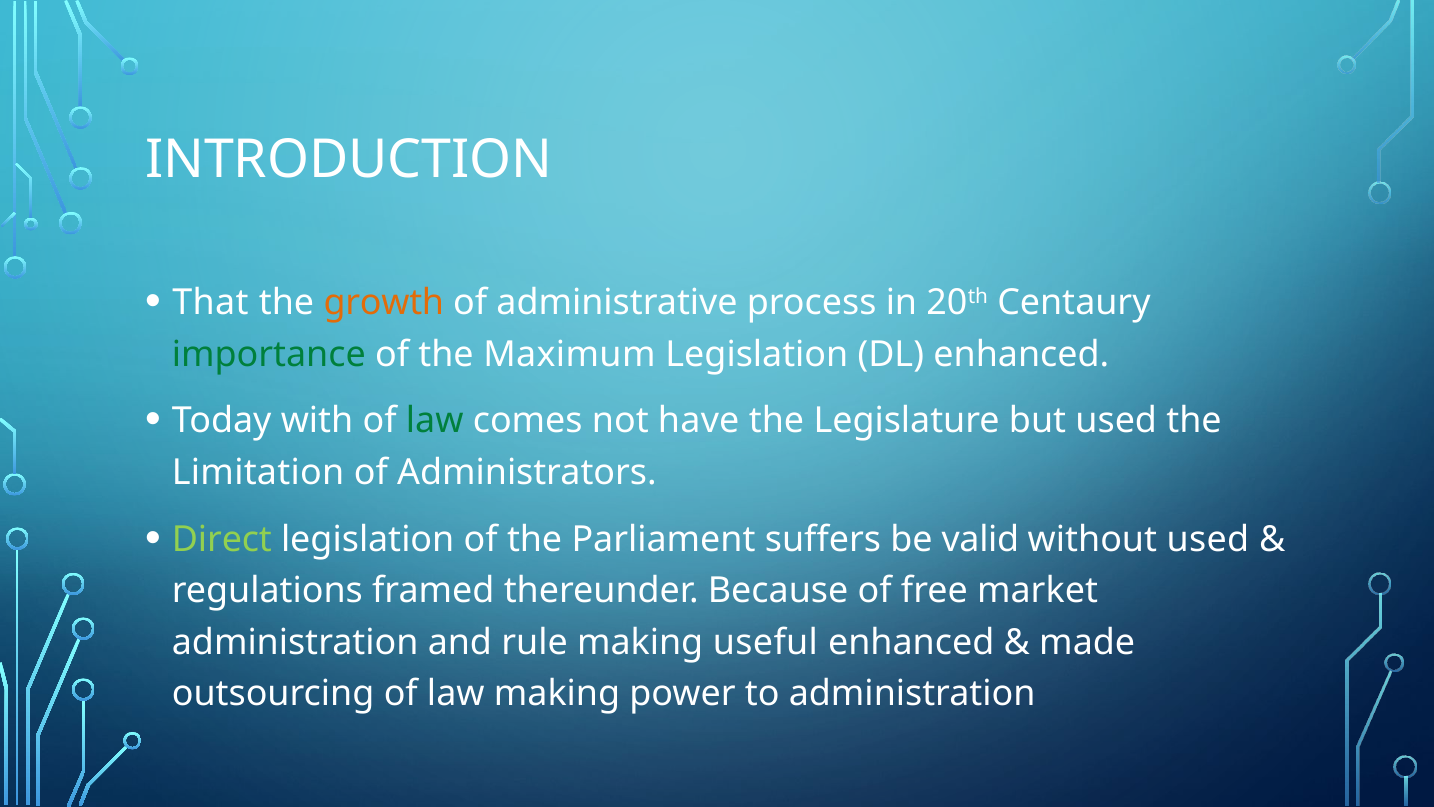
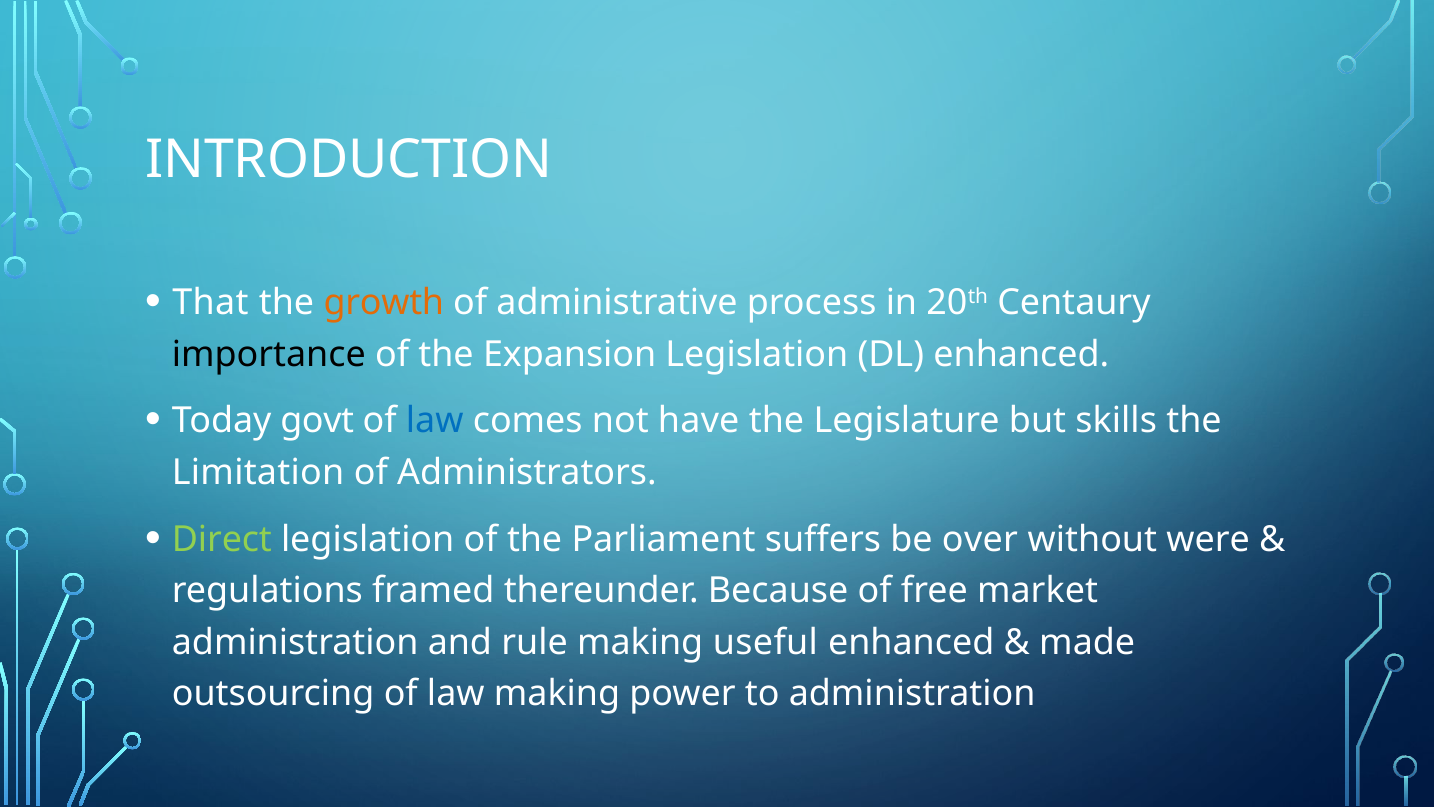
importance colour: green -> black
Maximum: Maximum -> Expansion
with: with -> govt
law at (435, 421) colour: green -> blue
but used: used -> skills
valid: valid -> over
without used: used -> were
